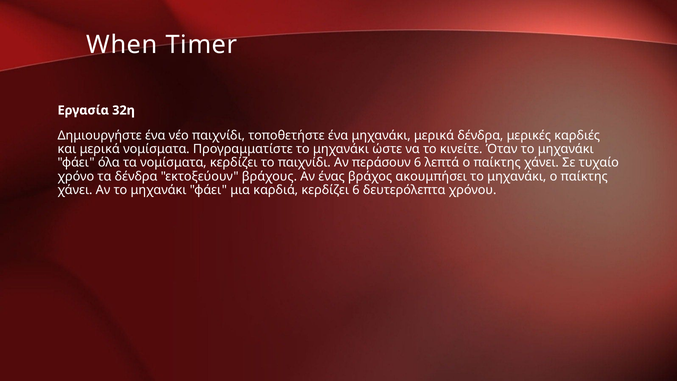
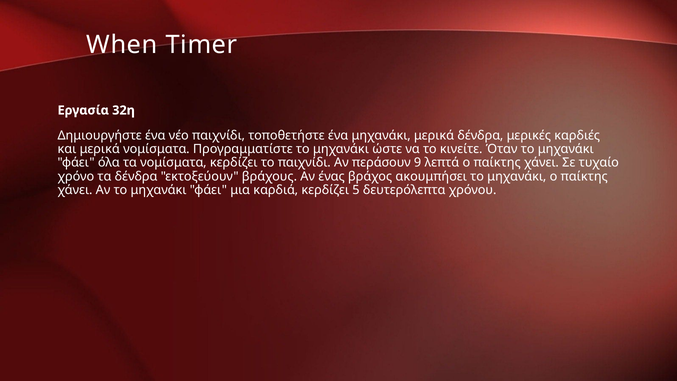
περάσουν 6: 6 -> 9
κερδίζει 6: 6 -> 5
